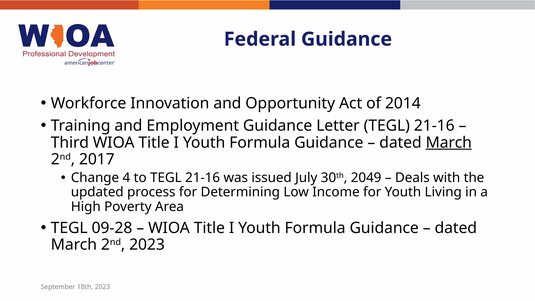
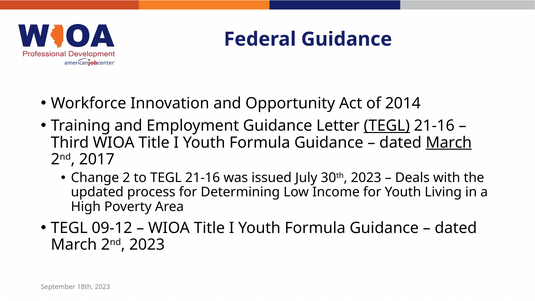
TEGL at (387, 126) underline: none -> present
4: 4 -> 2
30th 2049: 2049 -> 2023
09-28: 09-28 -> 09-12
